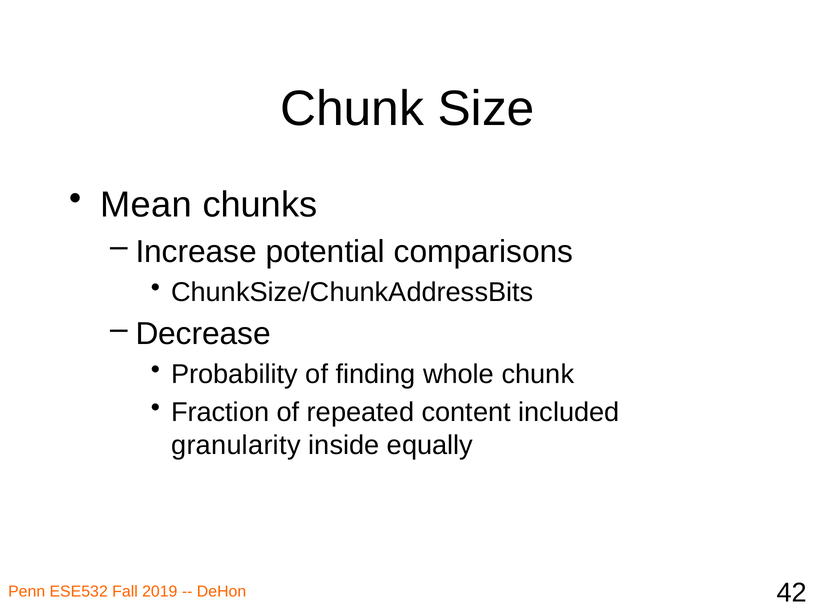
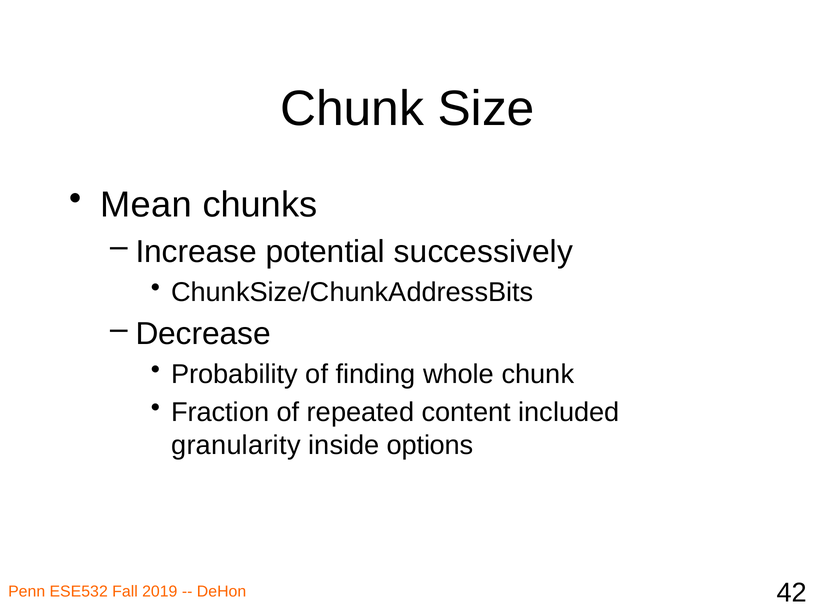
comparisons: comparisons -> successively
equally: equally -> options
